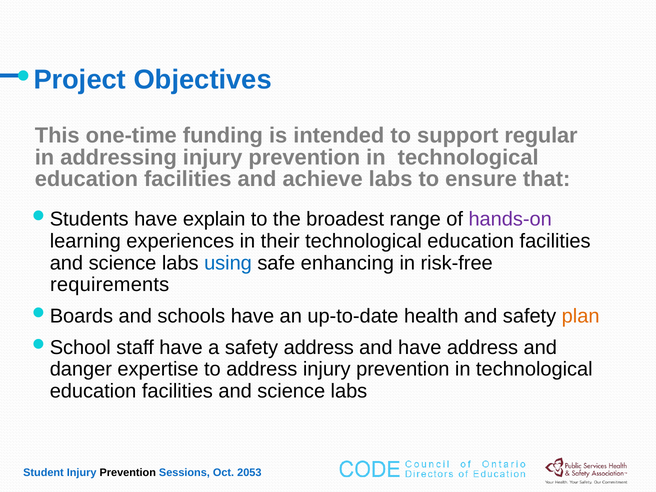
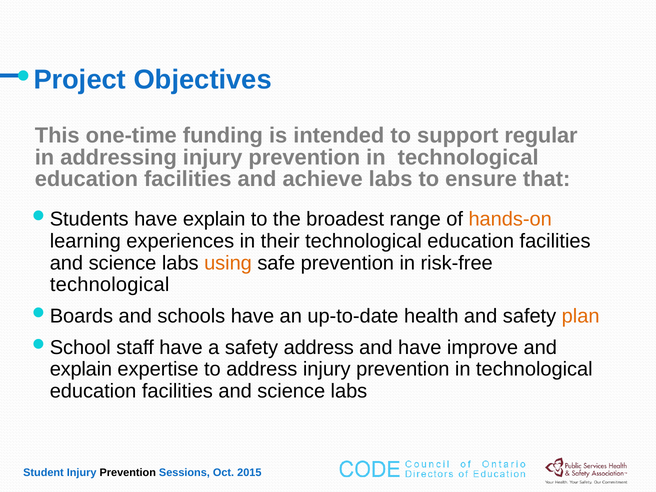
hands-on colour: purple -> orange
using colour: blue -> orange
safe enhancing: enhancing -> prevention
requirements at (110, 285): requirements -> technological
have address: address -> improve
danger at (81, 369): danger -> explain
2053: 2053 -> 2015
